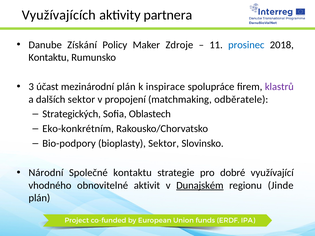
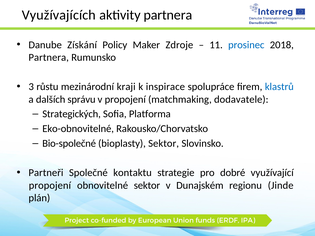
Kontaktu at (49, 57): Kontaktu -> Partnera
účast: účast -> růstu
mezinárodní plán: plán -> kraji
klastrů colour: purple -> blue
dalších sektor: sektor -> správu
odběratele: odběratele -> dodavatele
Oblastech: Oblastech -> Platforma
Eko-konkrétním: Eko-konkrétním -> Eko-obnovitelné
Bio-podpory: Bio-podpory -> Bio-společné
Národní: Národní -> Partneři
vhodného at (50, 186): vhodného -> propojení
obnovitelné aktivit: aktivit -> sektor
Dunajském underline: present -> none
